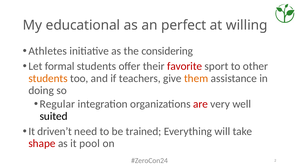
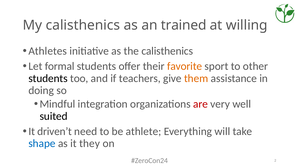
My educational: educational -> calisthenics
perfect: perfect -> trained
the considering: considering -> calisthenics
favorite colour: red -> orange
students at (48, 78) colour: orange -> black
Regular: Regular -> Mindful
trained: trained -> athlete
shape colour: red -> blue
pool: pool -> they
